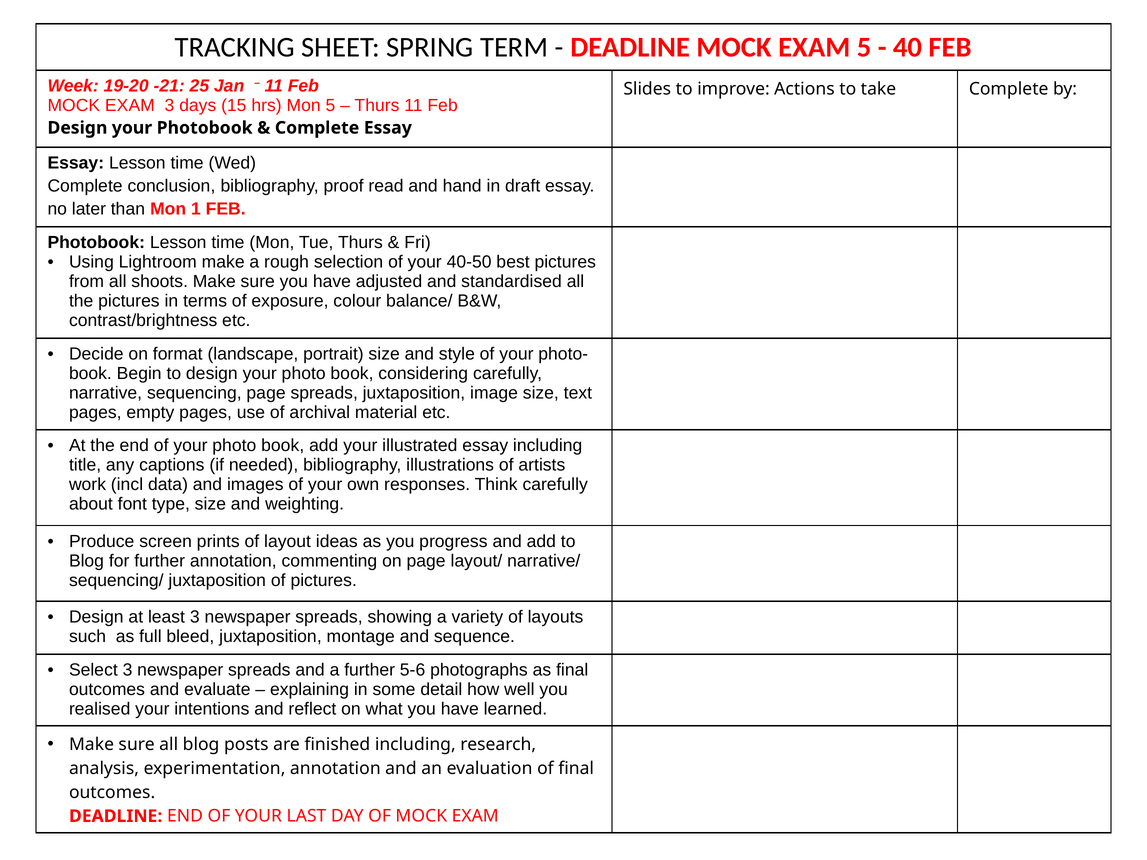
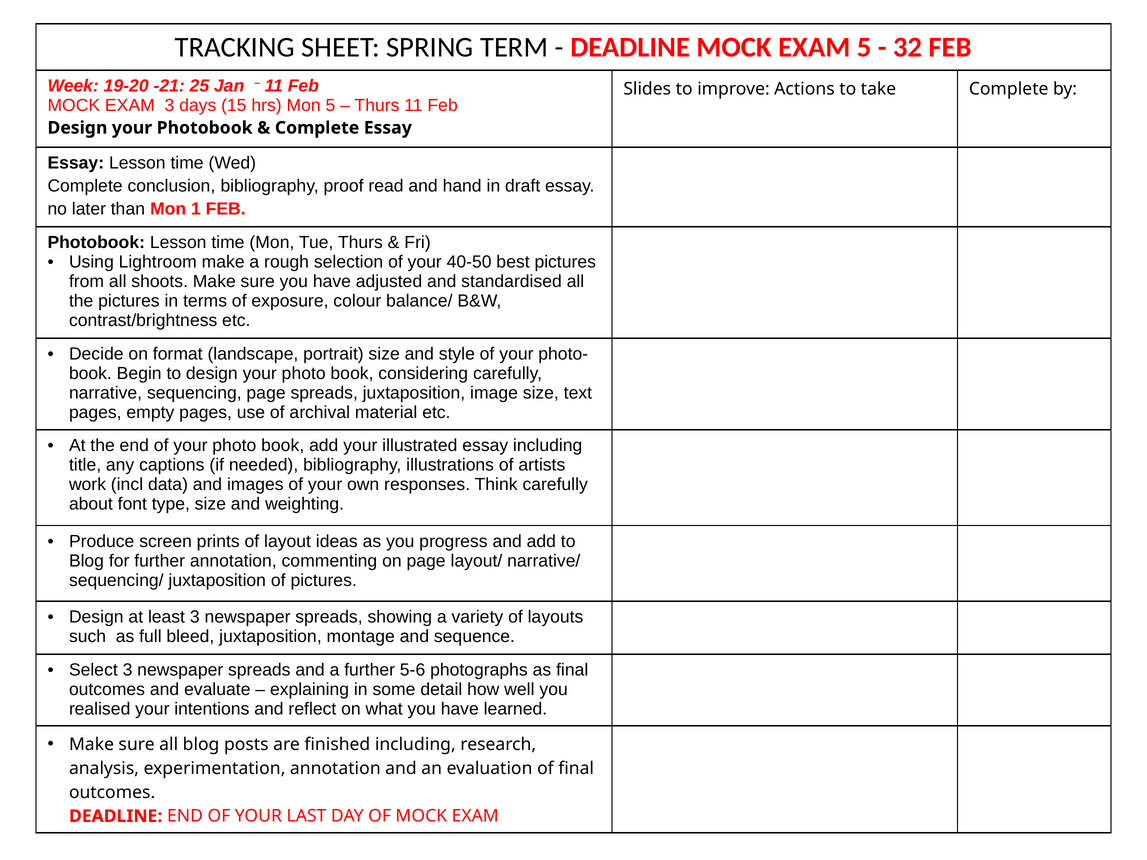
40: 40 -> 32
